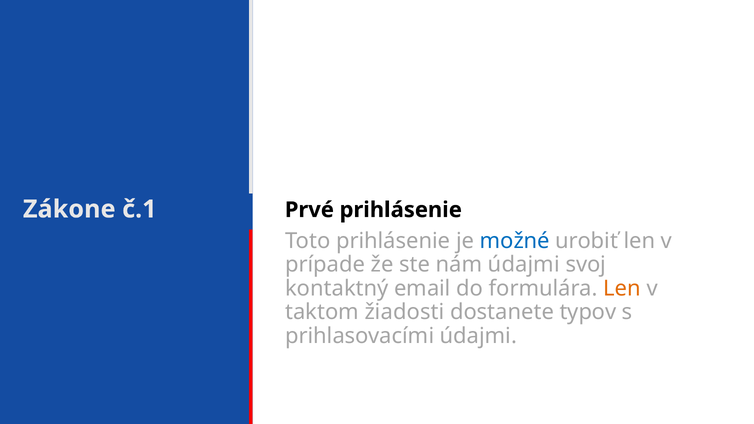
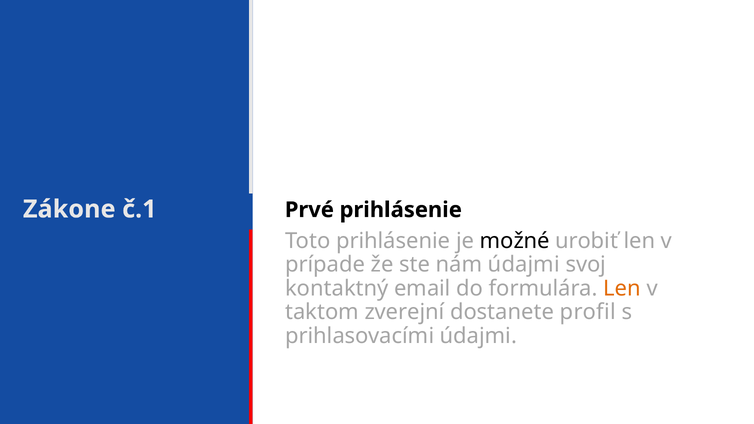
možné colour: blue -> black
žiadosti: žiadosti -> zverejní
typov: typov -> profil
